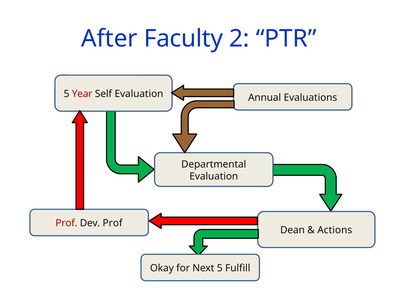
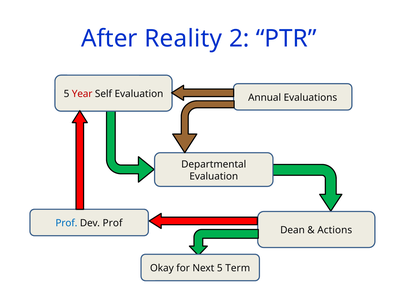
Faculty: Faculty -> Reality
Prof at (66, 223) colour: red -> blue
Fulfill: Fulfill -> Term
